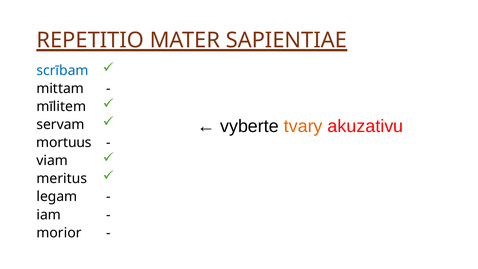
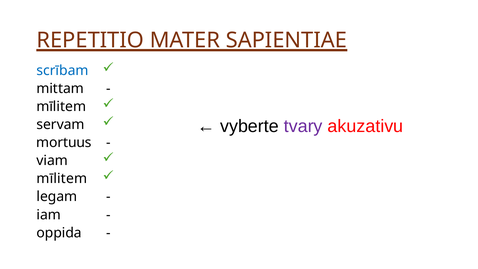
tvary colour: orange -> purple
meritus at (62, 179): meritus -> mīlitem
morior: morior -> oppida
